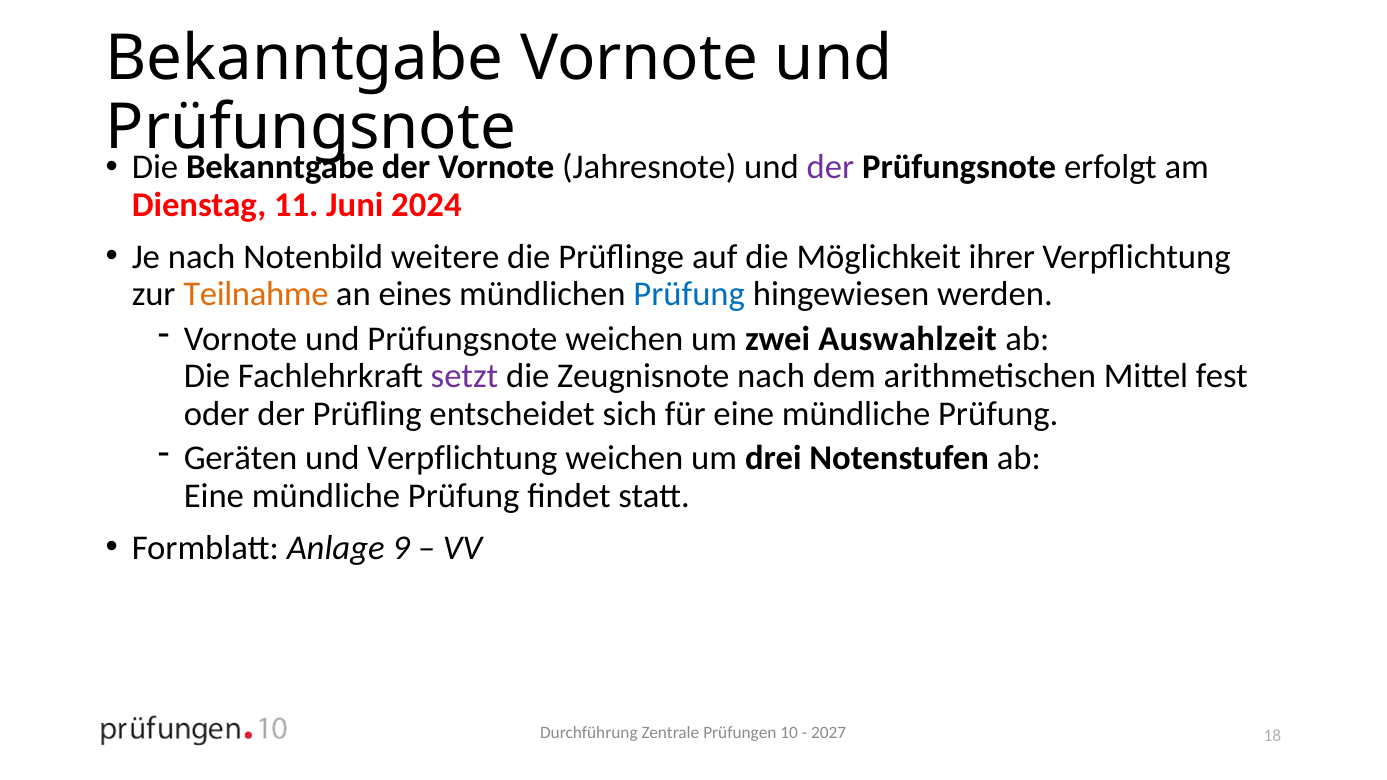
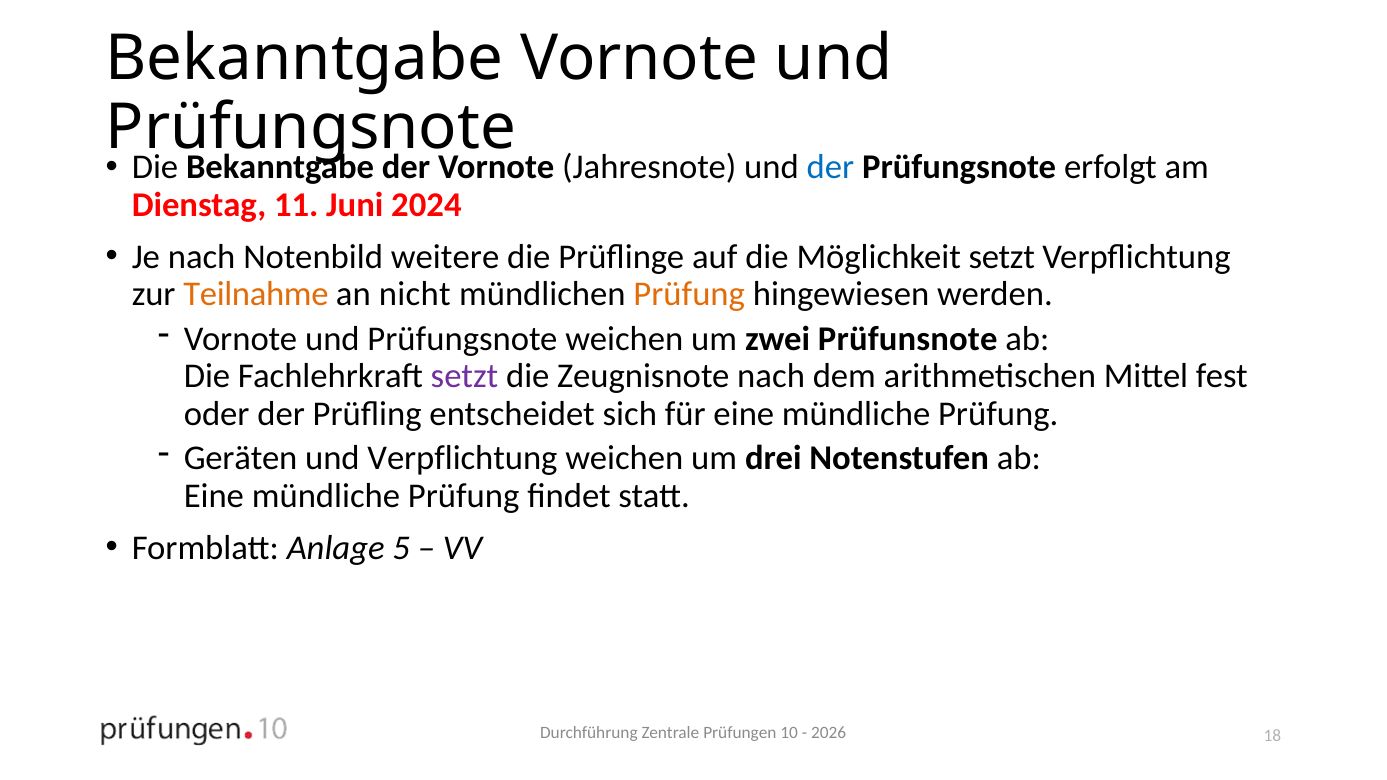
der at (830, 168) colour: purple -> blue
Möglichkeit ihrer: ihrer -> setzt
eines: eines -> nicht
Prüfung at (689, 294) colour: blue -> orange
Auswahlzeit: Auswahlzeit -> Prüfunsnote
9: 9 -> 5
2027: 2027 -> 2026
